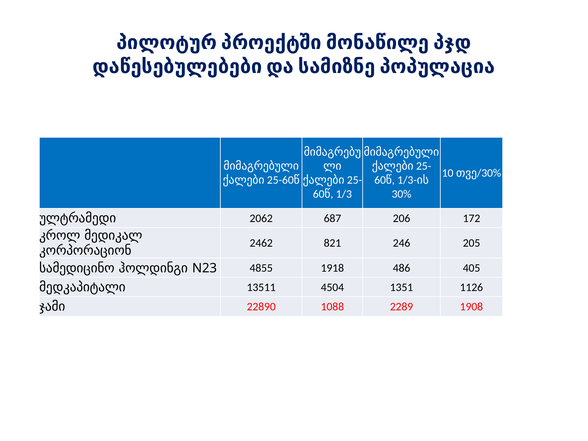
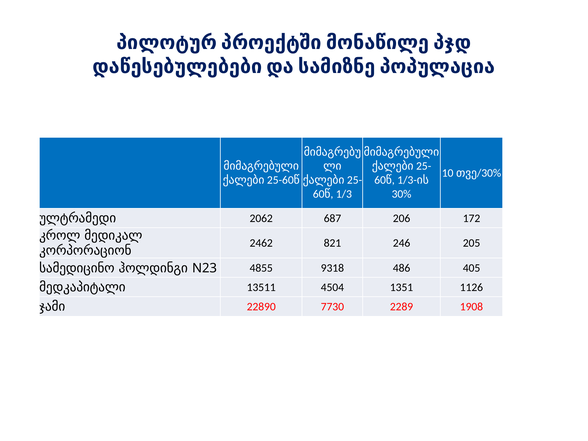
1918: 1918 -> 9318
1088: 1088 -> 7730
